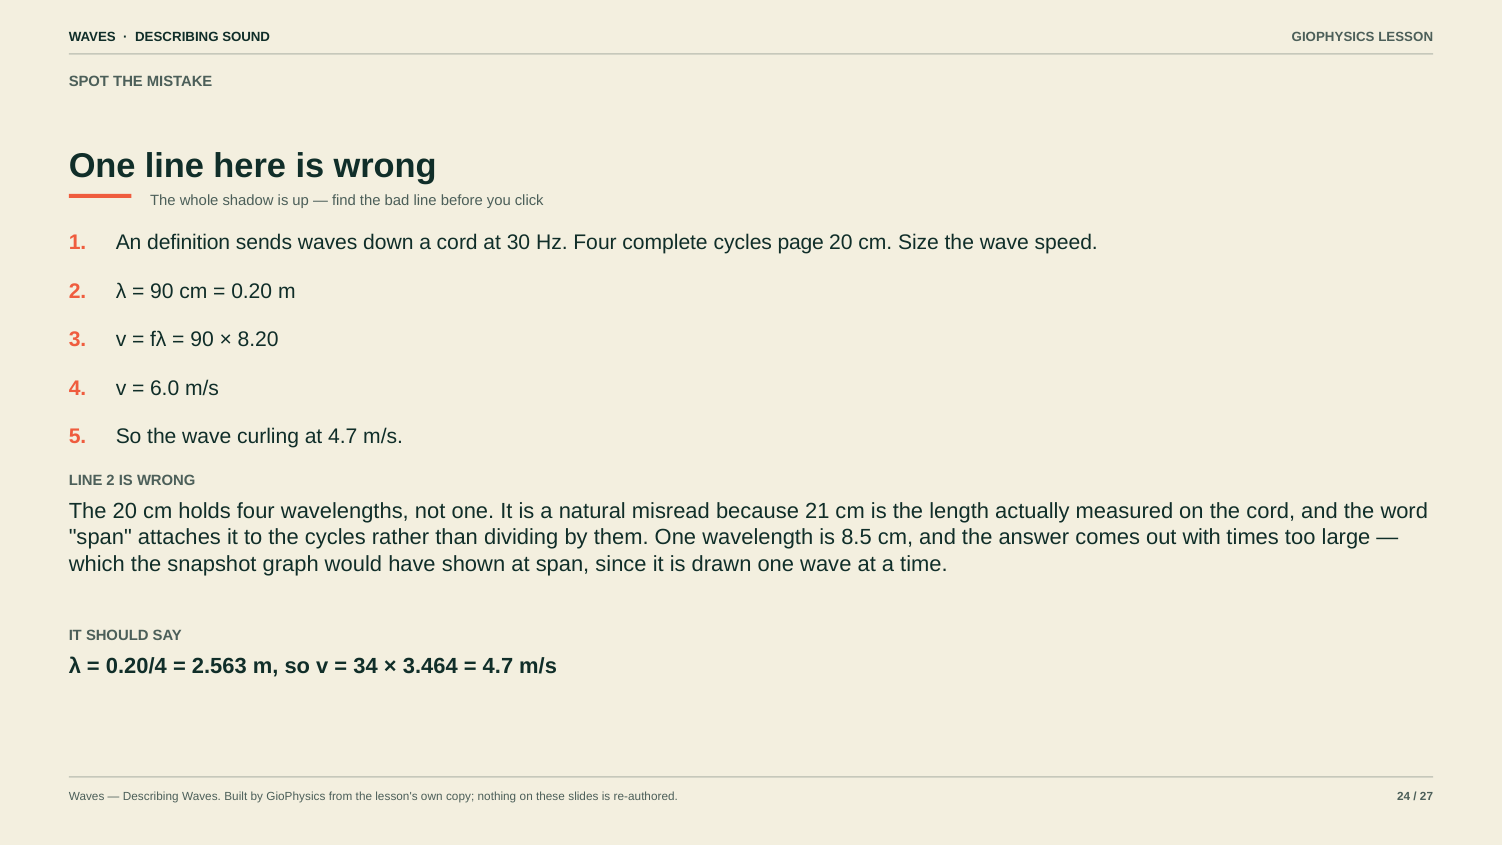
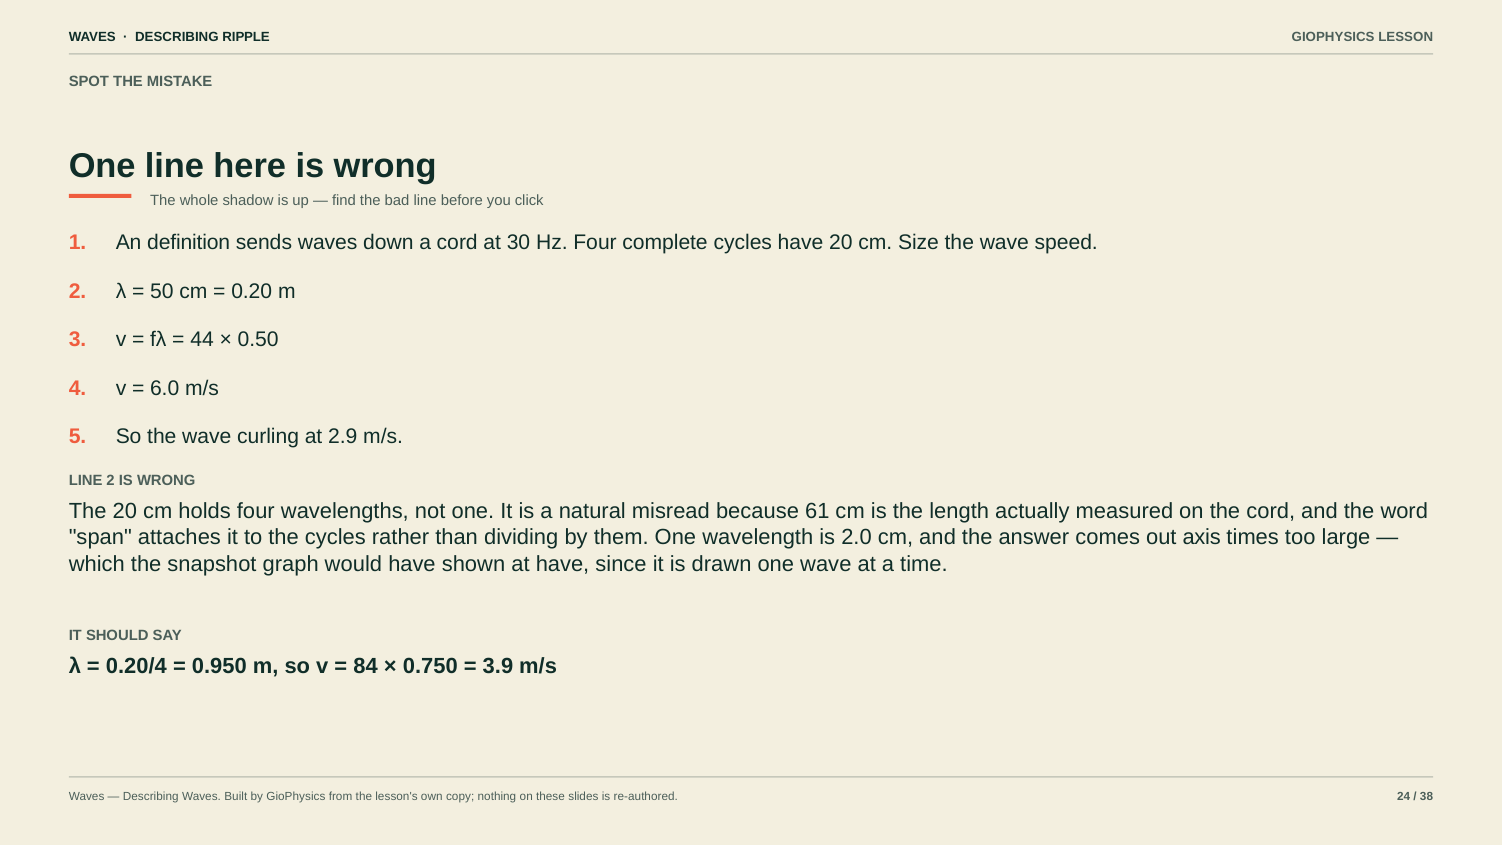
SOUND: SOUND -> RIPPLE
cycles page: page -> have
90 at (162, 291): 90 -> 50
90 at (202, 340): 90 -> 44
8.20: 8.20 -> 0.50
at 4.7: 4.7 -> 2.9
21: 21 -> 61
8.5: 8.5 -> 2.0
with: with -> axis
at span: span -> have
2.563: 2.563 -> 0.950
34: 34 -> 84
3.464: 3.464 -> 0.750
4.7 at (498, 666): 4.7 -> 3.9
27: 27 -> 38
